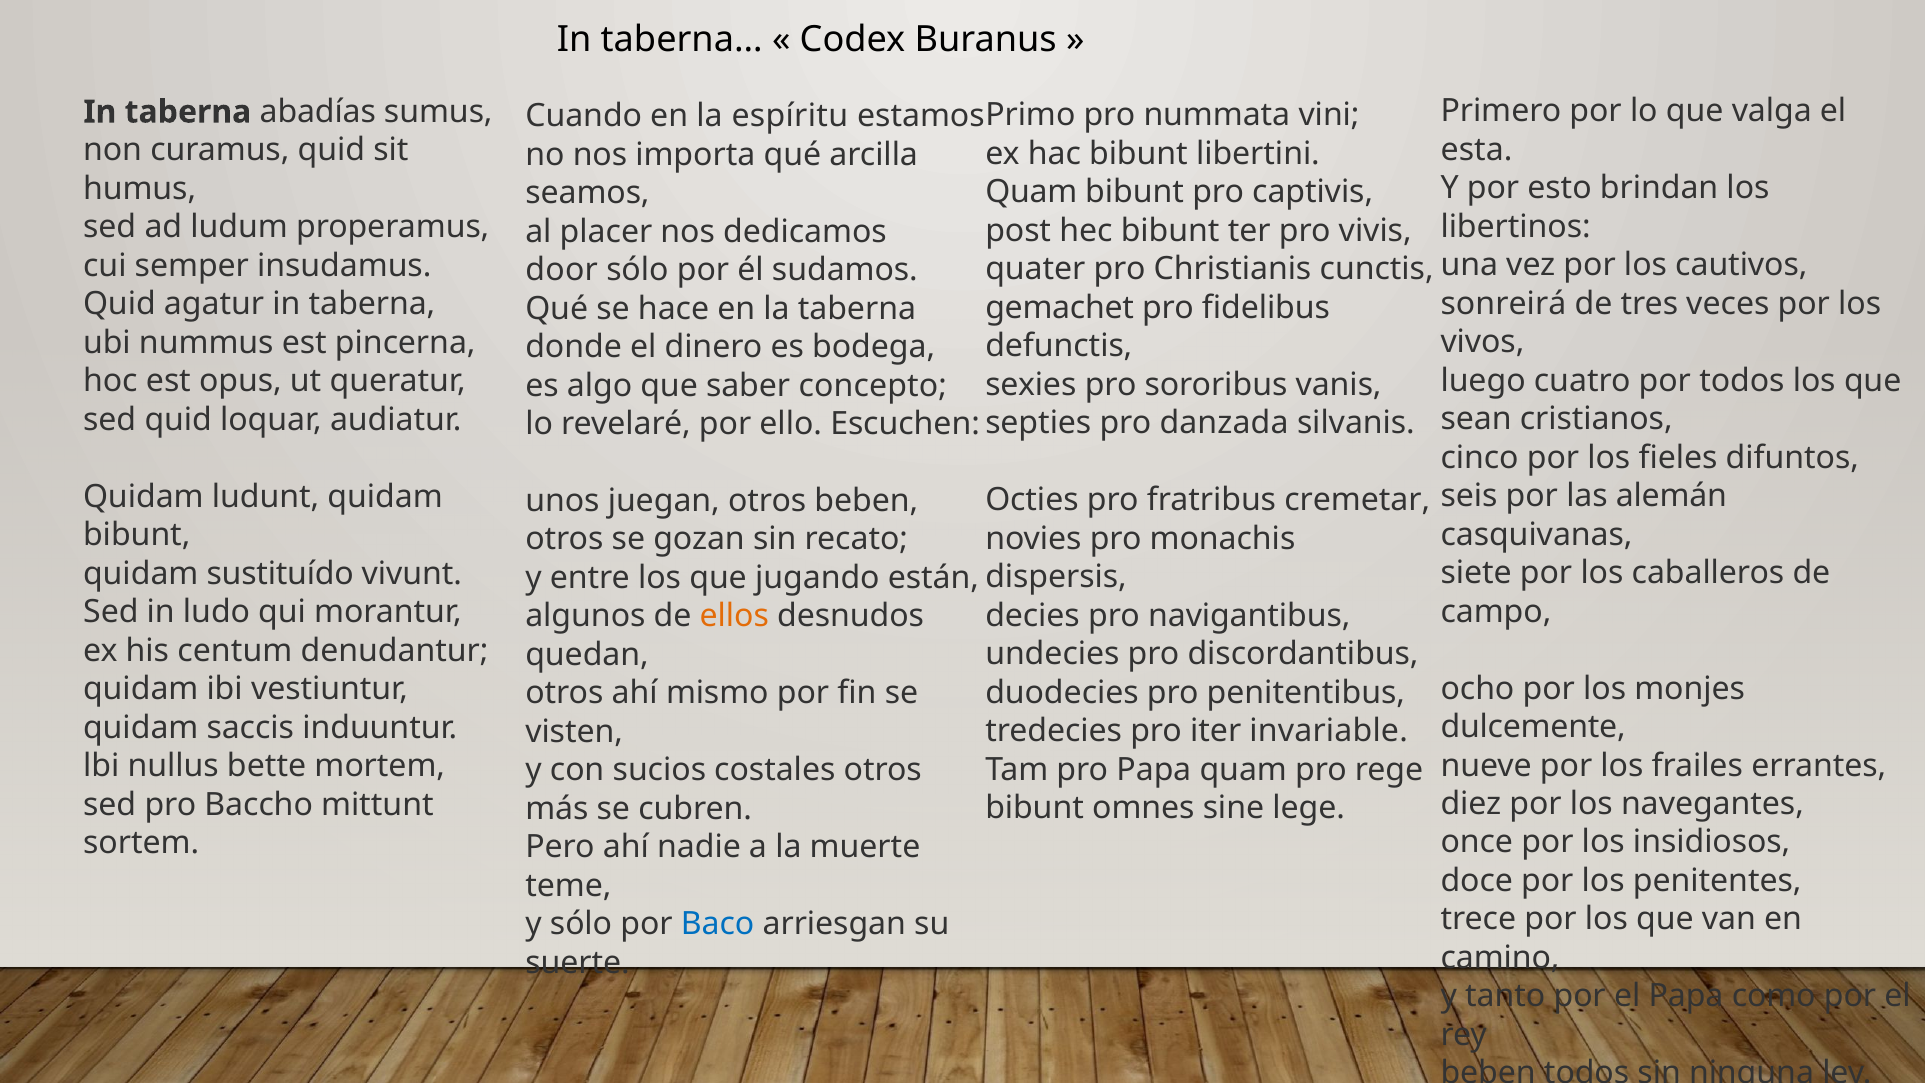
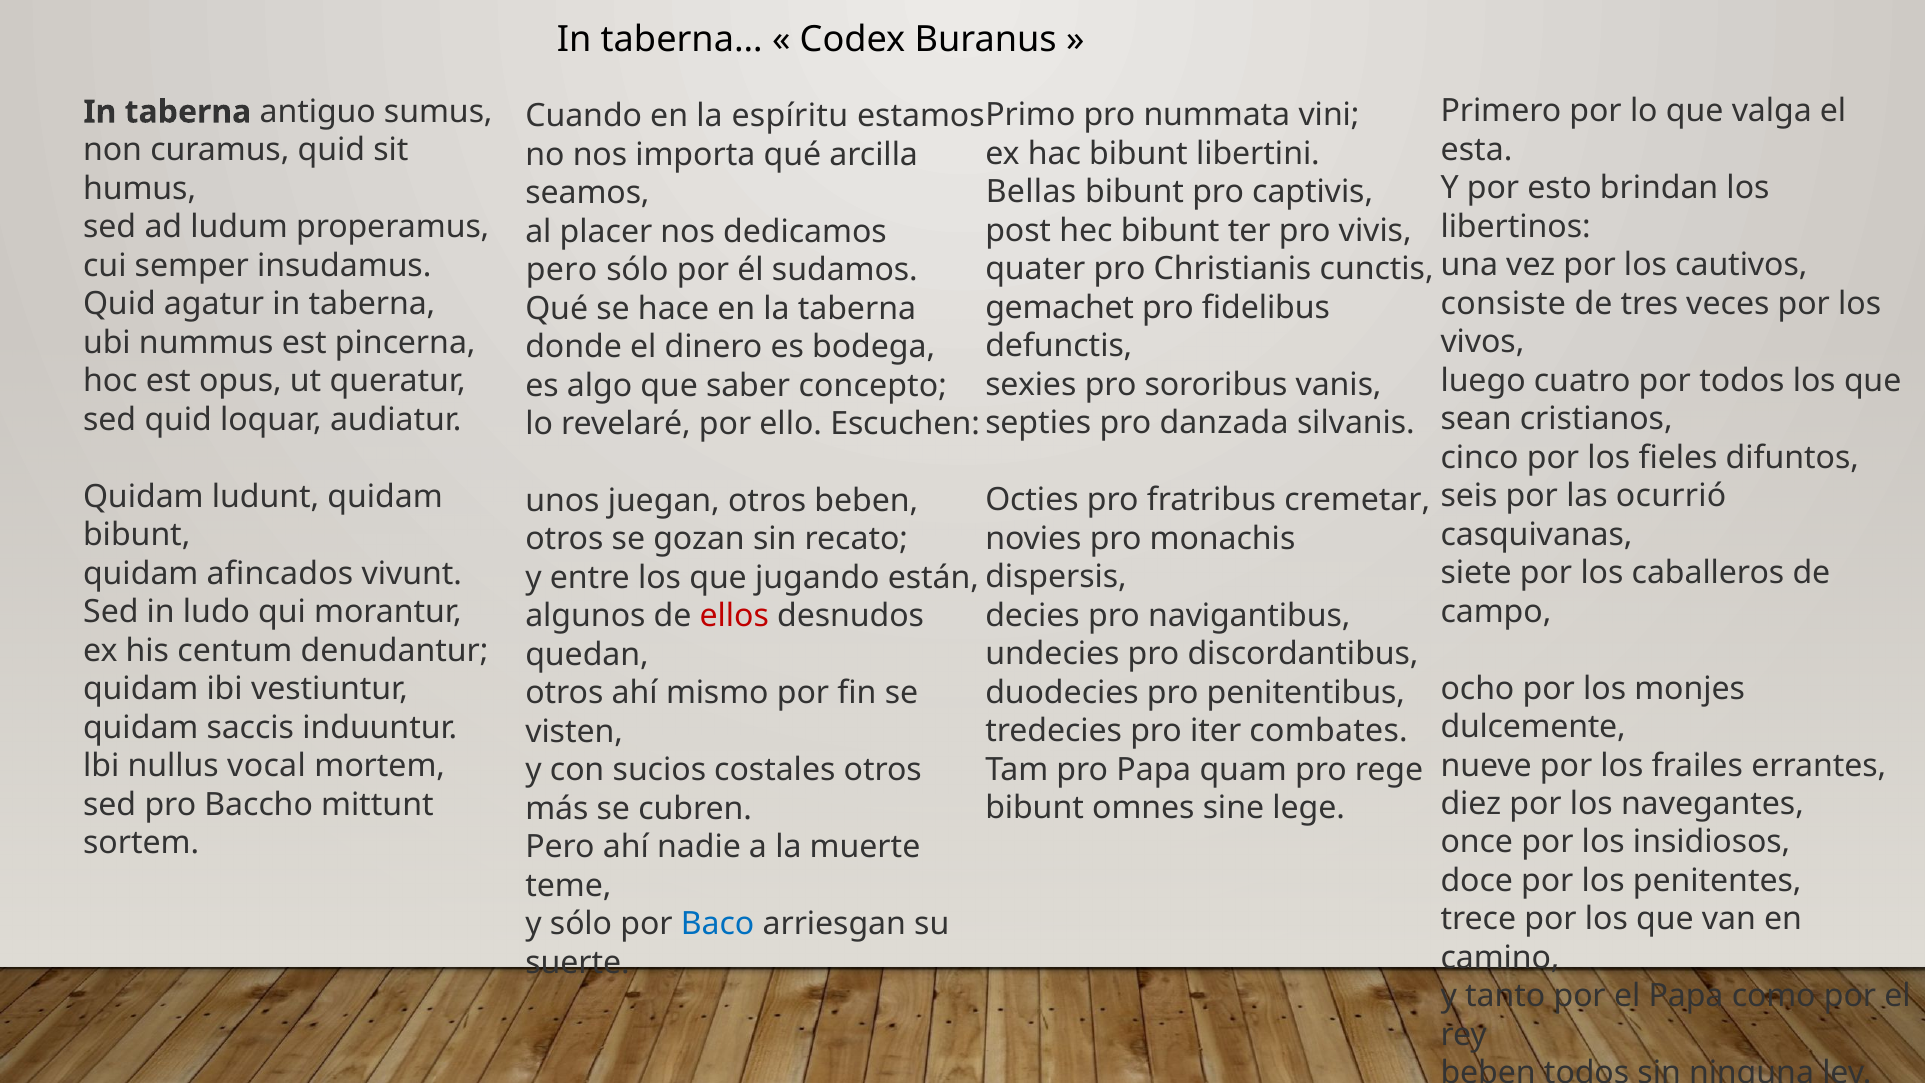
abadías: abadías -> antiguo
Quam at (1031, 192): Quam -> Bellas
door at (562, 270): door -> pero
sonreirá: sonreirá -> consiste
alemán: alemán -> ocurrió
sustituído: sustituído -> afincados
ellos colour: orange -> red
invariable: invariable -> combates
bette: bette -> vocal
